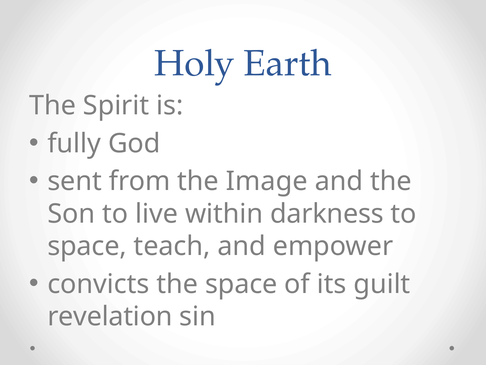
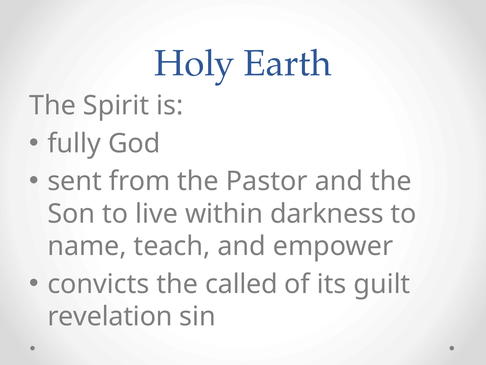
Image: Image -> Pastor
space at (87, 246): space -> name
the space: space -> called
